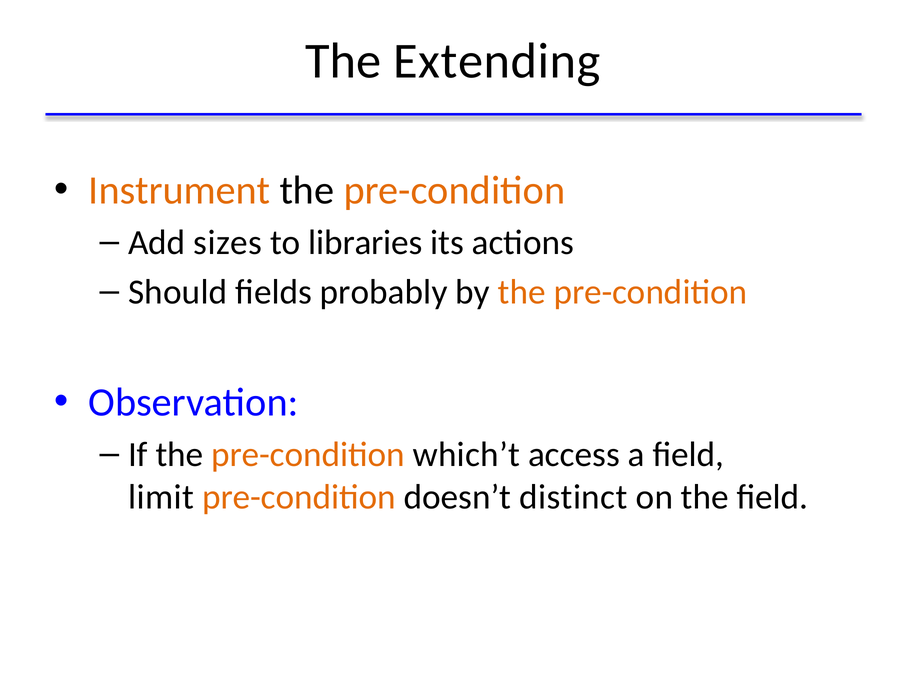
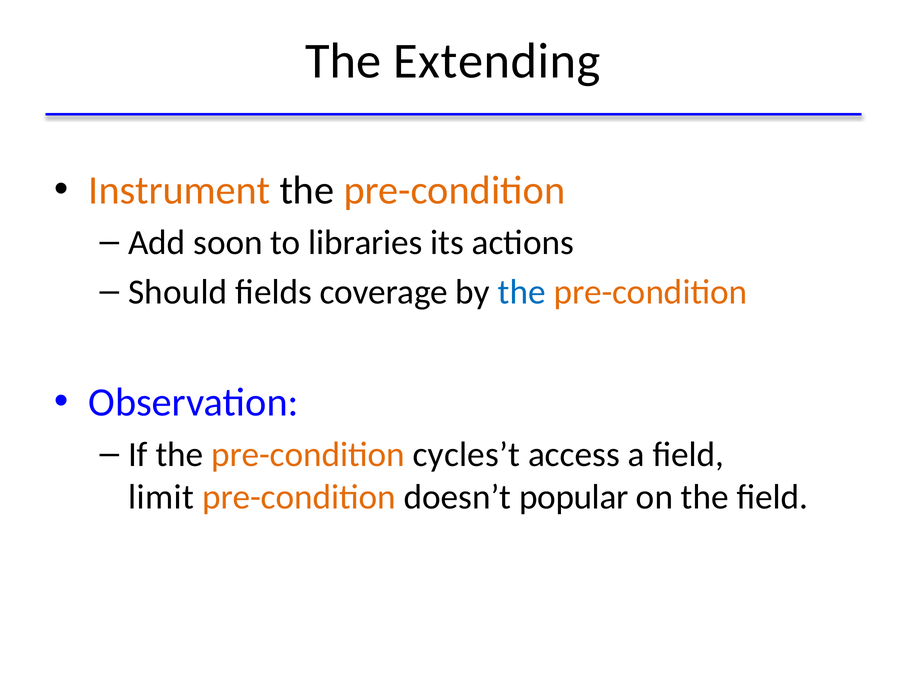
sizes: sizes -> soon
probably: probably -> coverage
the at (522, 292) colour: orange -> blue
which’t: which’t -> cycles’t
distinct: distinct -> popular
